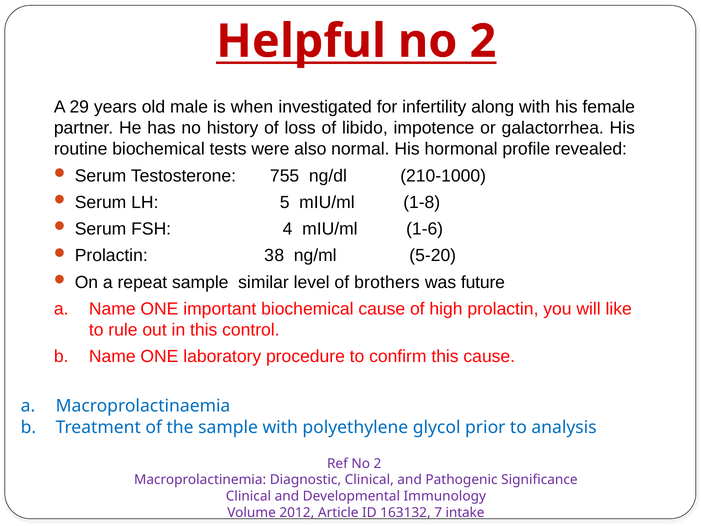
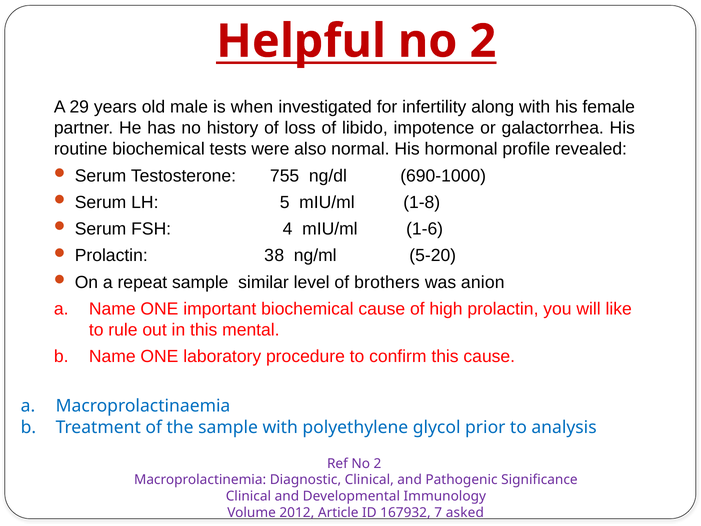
210-1000: 210-1000 -> 690-1000
future: future -> anion
control: control -> mental
163132: 163132 -> 167932
intake: intake -> asked
